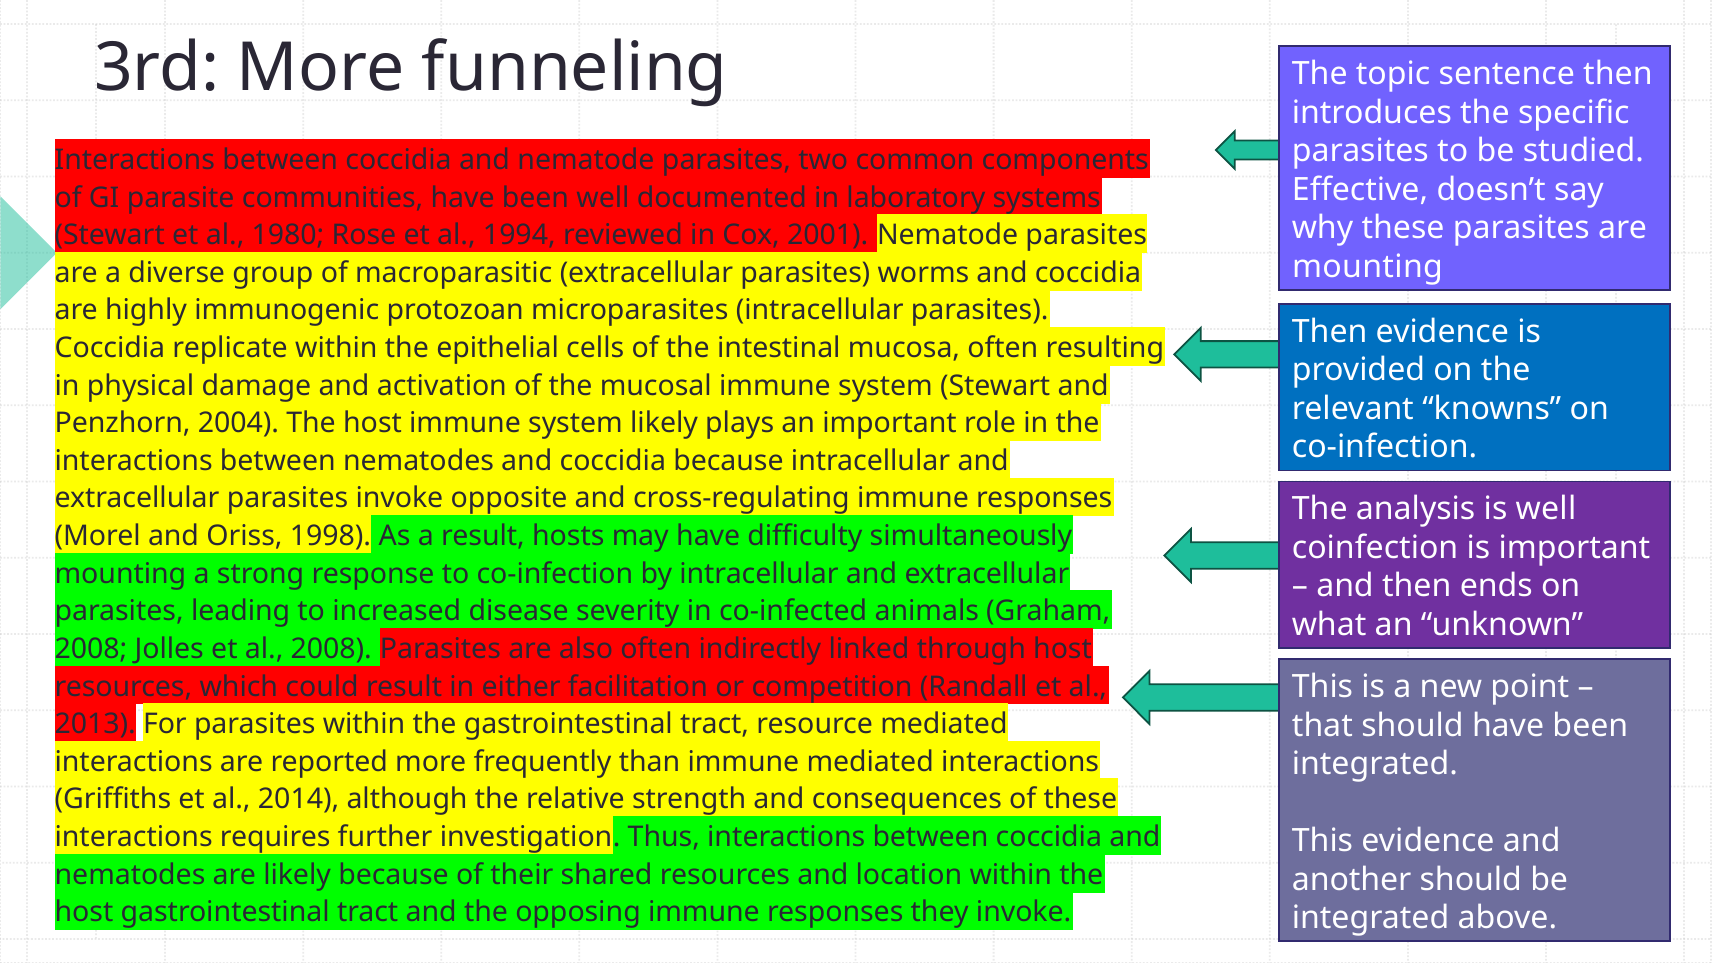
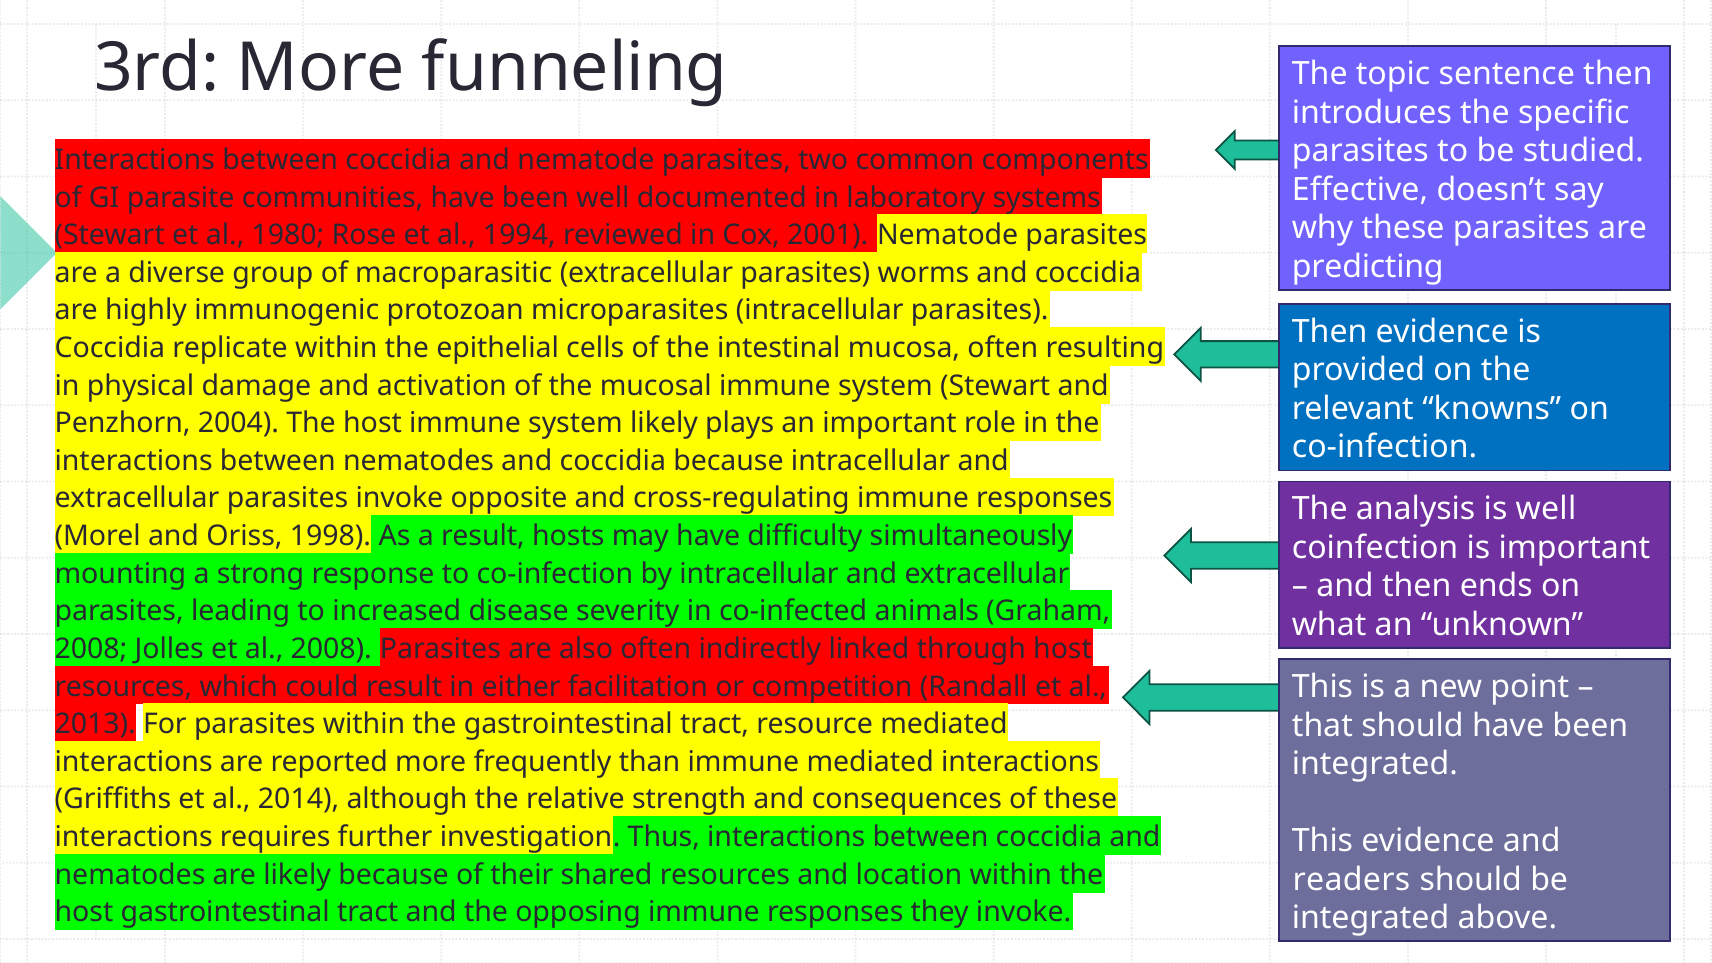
mounting at (1368, 267): mounting -> predicting
another: another -> readers
